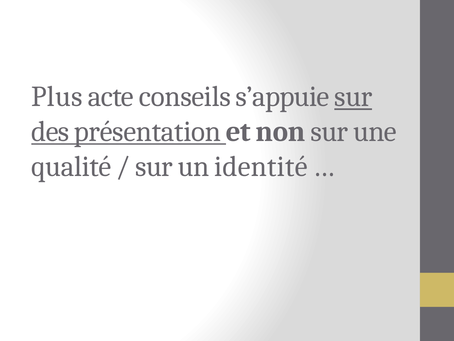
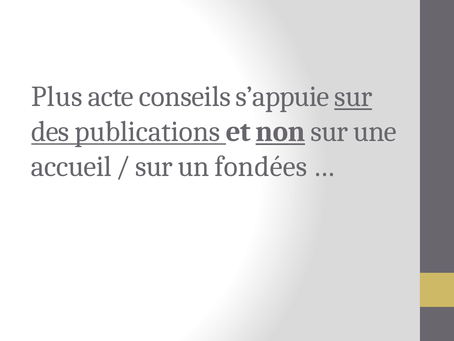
présentation: présentation -> publications
non underline: none -> present
qualité: qualité -> accueil
identité: identité -> fondées
